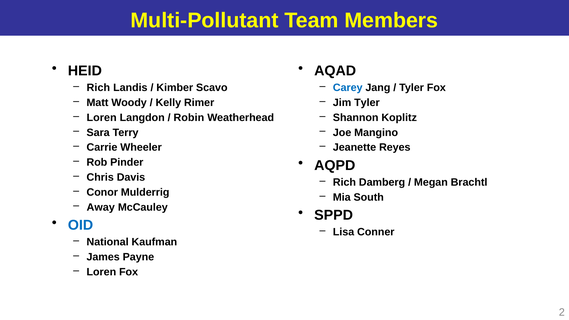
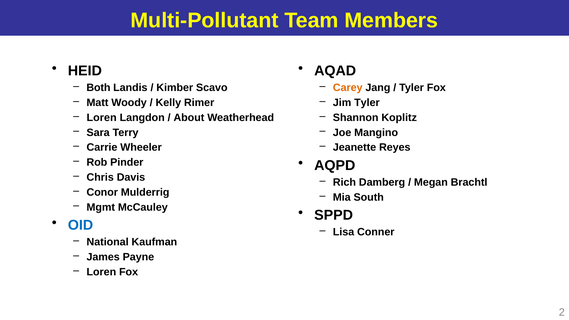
Rich at (98, 88): Rich -> Both
Carey colour: blue -> orange
Robin: Robin -> About
Away: Away -> Mgmt
